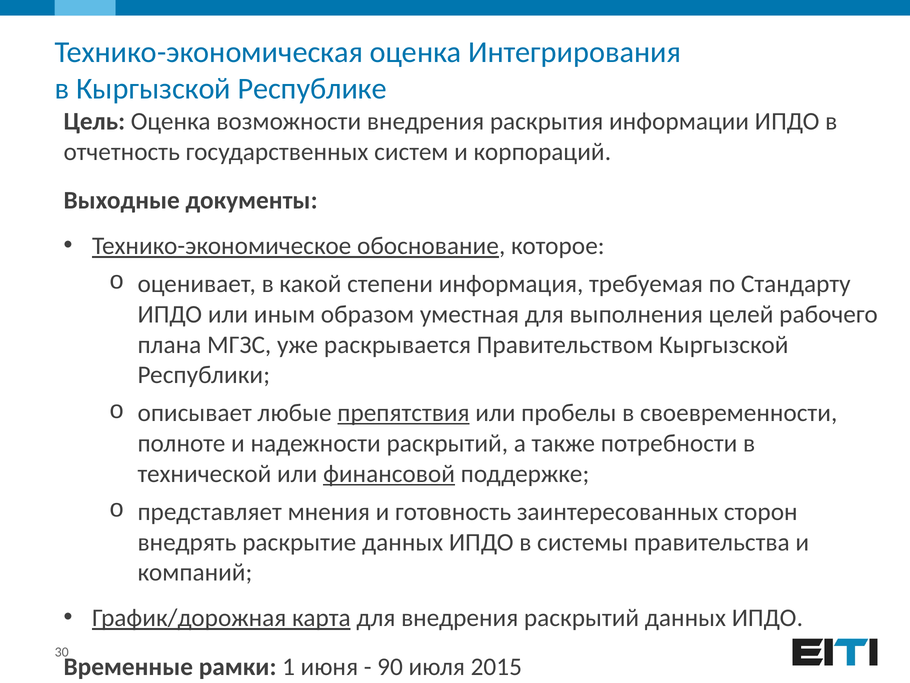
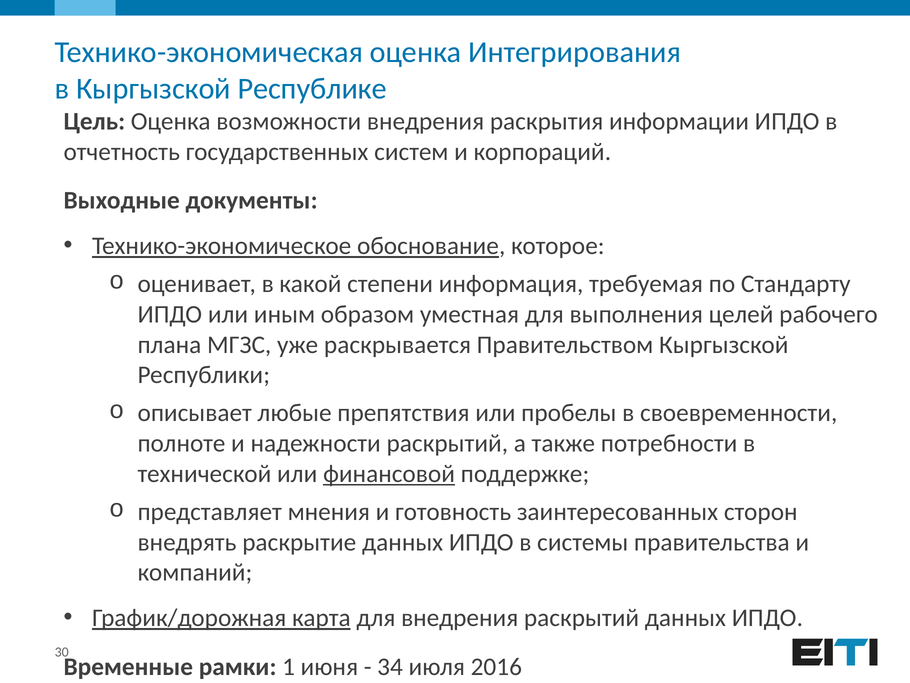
препятствия underline: present -> none
90: 90 -> 34
2015: 2015 -> 2016
